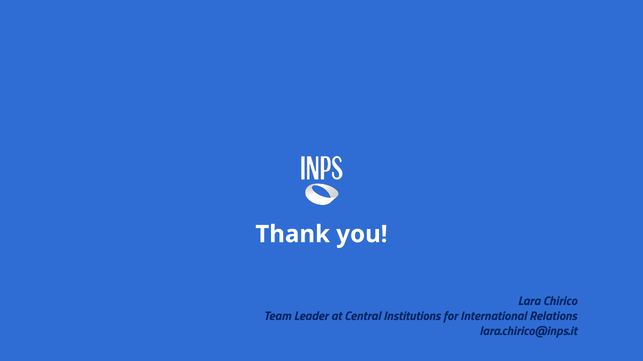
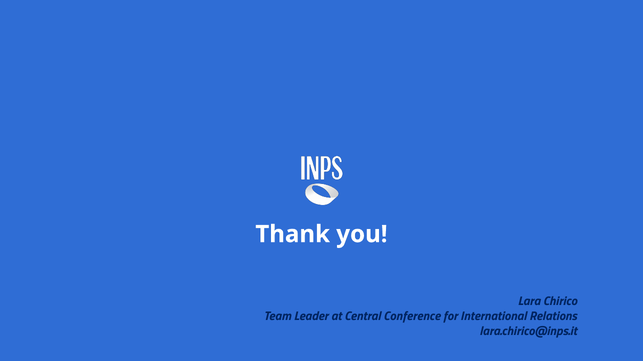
Institutions: Institutions -> Conference
